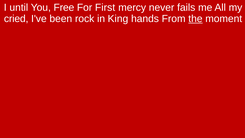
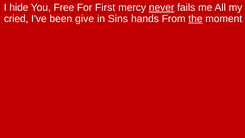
until: until -> hide
never underline: none -> present
rock: rock -> give
King: King -> Sins
